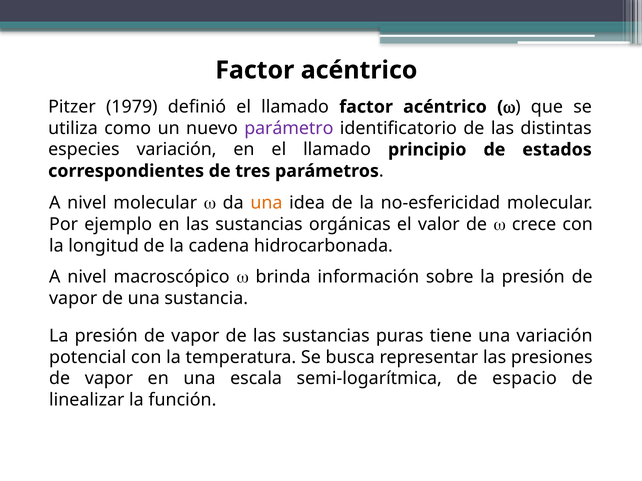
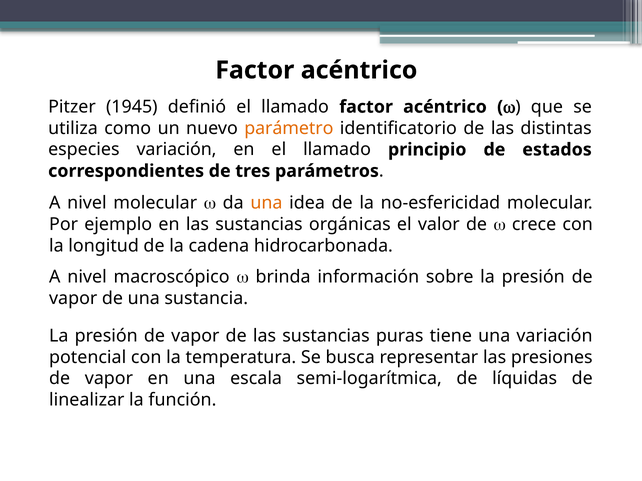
1979: 1979 -> 1945
parámetro colour: purple -> orange
espacio: espacio -> líquidas
